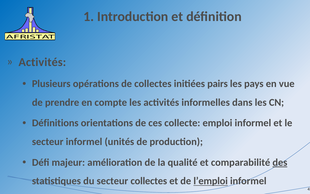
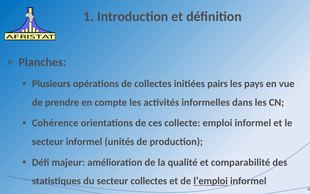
Activités at (42, 62): Activités -> Planches
Définitions: Définitions -> Cohérence
des underline: present -> none
